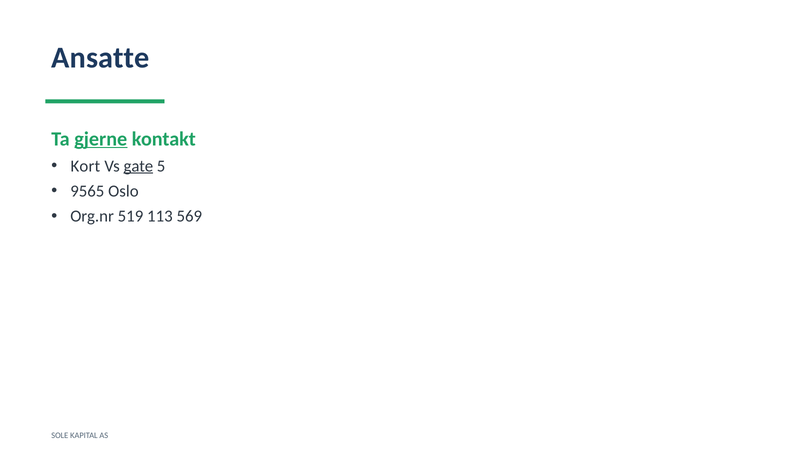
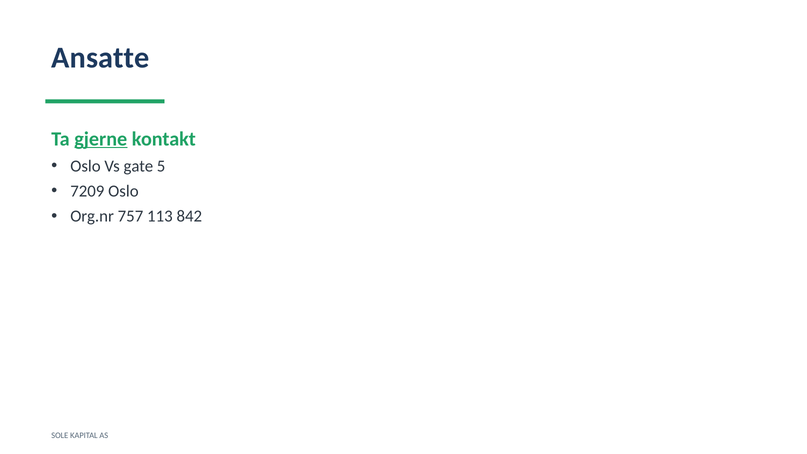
Kort at (85, 166): Kort -> Oslo
gate underline: present -> none
9565: 9565 -> 7209
519: 519 -> 757
569: 569 -> 842
